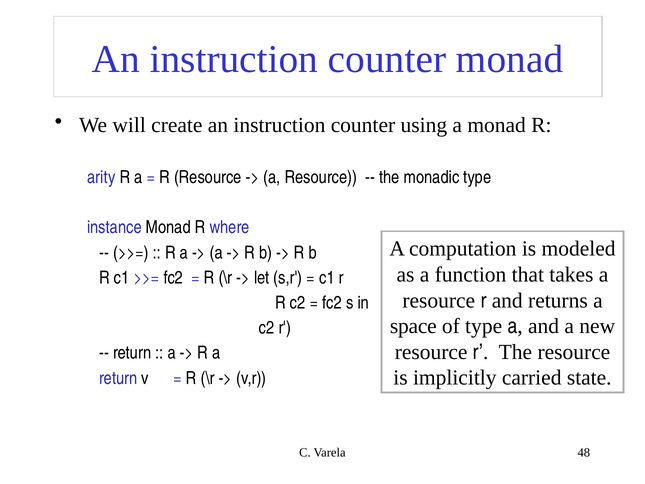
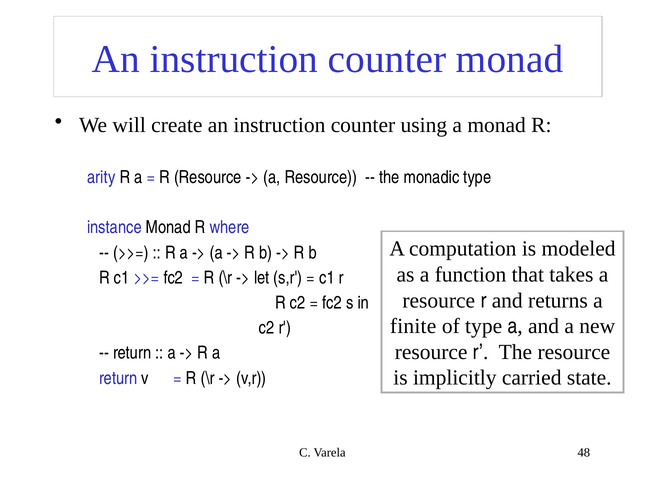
space: space -> finite
